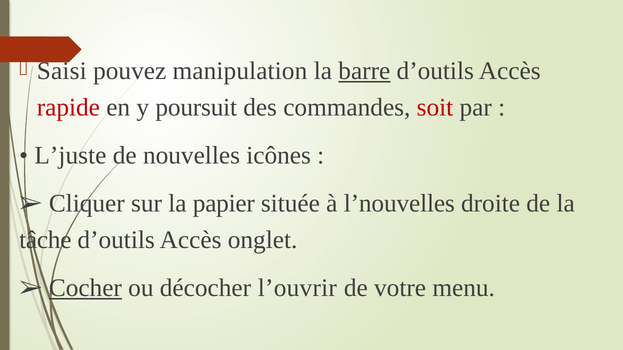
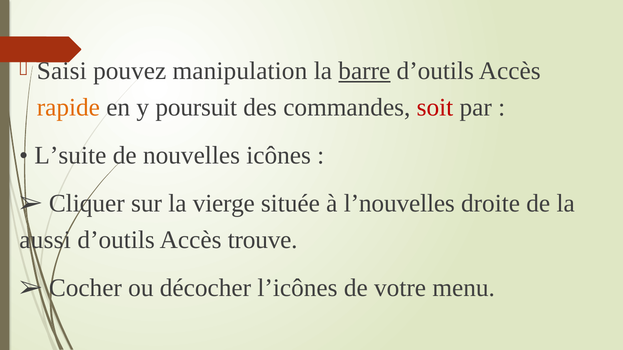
rapide colour: red -> orange
L’juste: L’juste -> L’suite
papier: papier -> vierge
tâche: tâche -> aussi
onglet: onglet -> trouve
Cocher underline: present -> none
l’ouvrir: l’ouvrir -> l’icônes
